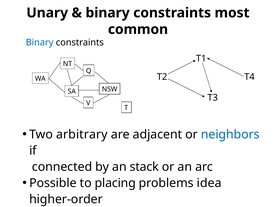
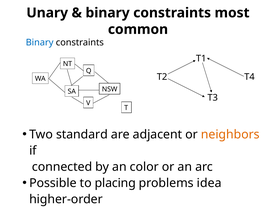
arbitrary: arbitrary -> standard
neighbors colour: blue -> orange
stack: stack -> color
